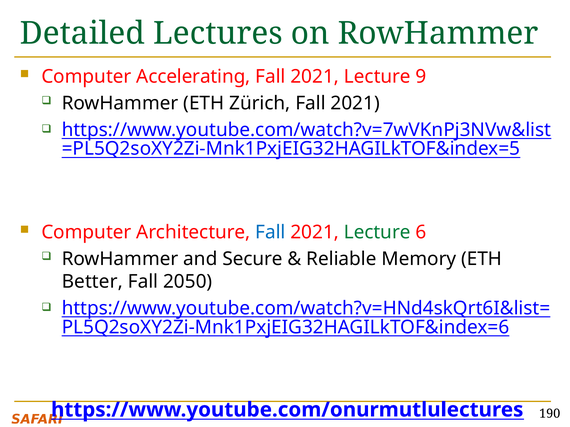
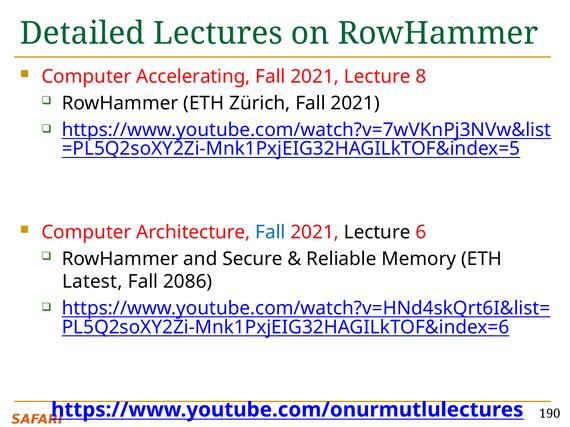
9: 9 -> 8
Lecture at (377, 232) colour: green -> black
Better: Better -> Latest
2050: 2050 -> 2086
